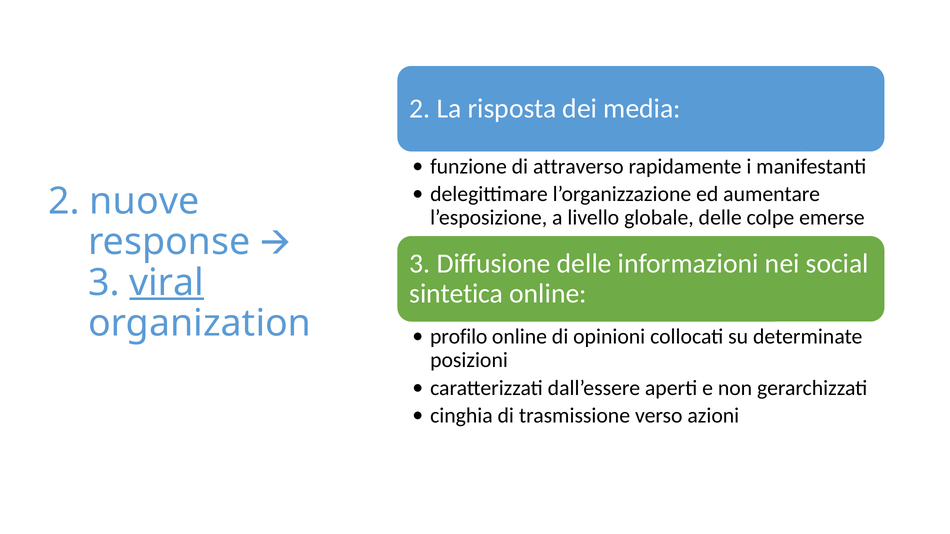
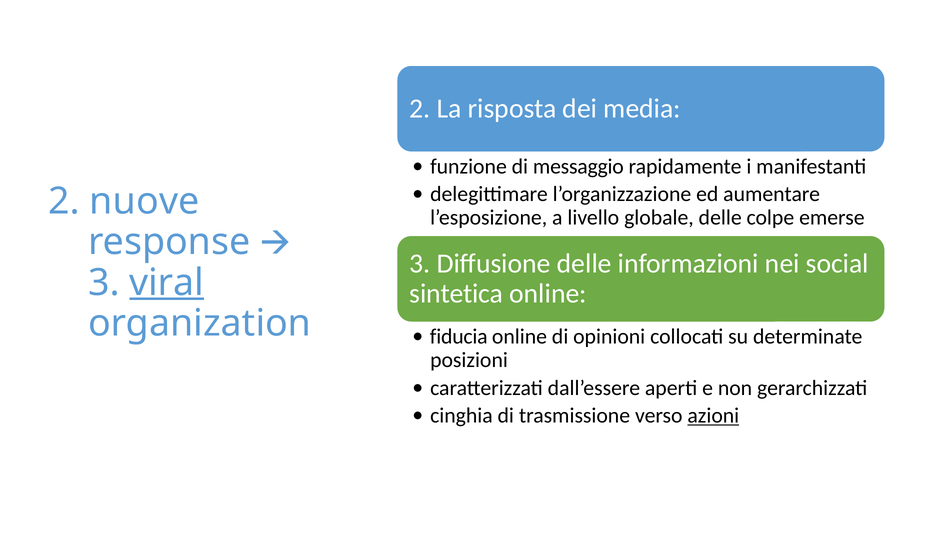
attraverso: attraverso -> messaggio
profilo: profilo -> fiducia
azioni underline: none -> present
